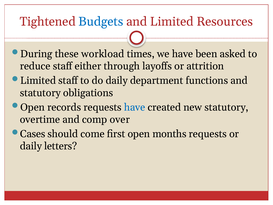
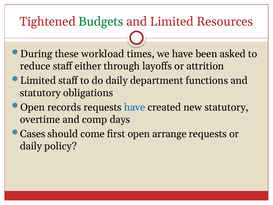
Budgets colour: blue -> green
over: over -> days
months: months -> arrange
letters: letters -> policy
